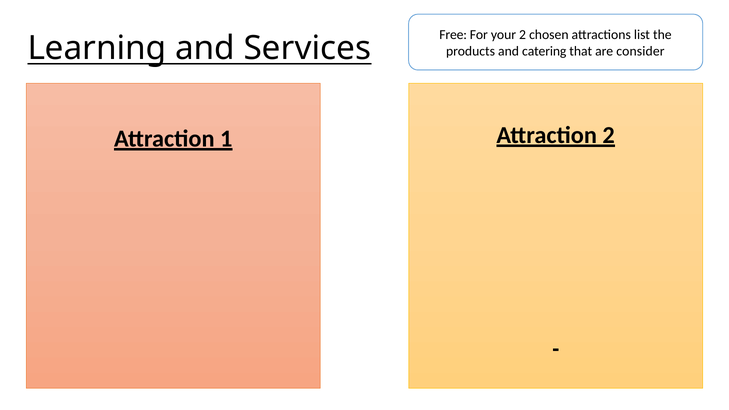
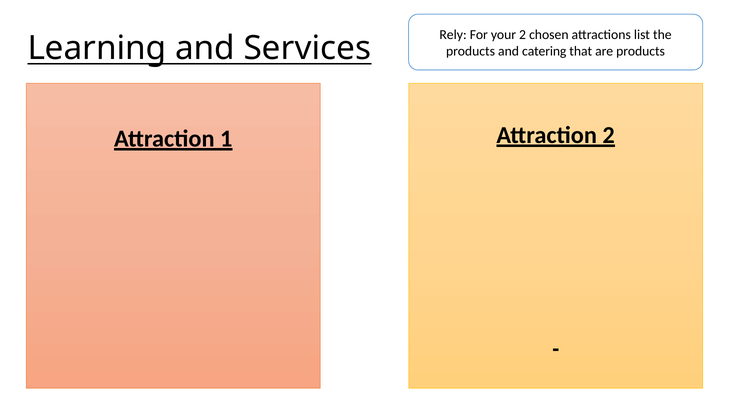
Free: Free -> Rely
are consider: consider -> products
